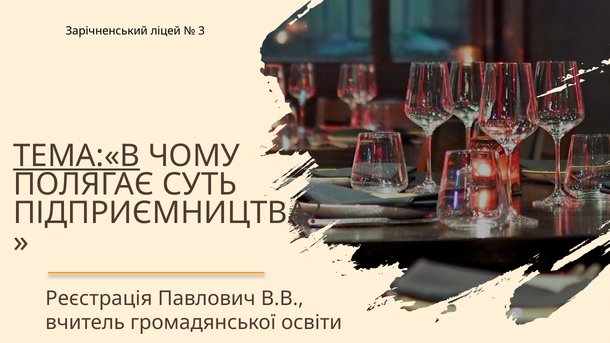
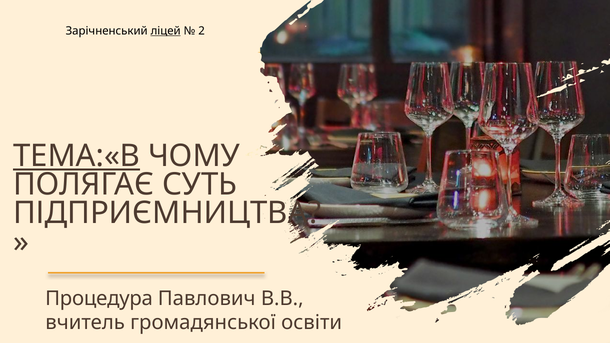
ліцей underline: none -> present
3: 3 -> 2
Реєстрація: Реєстрація -> Процедура
